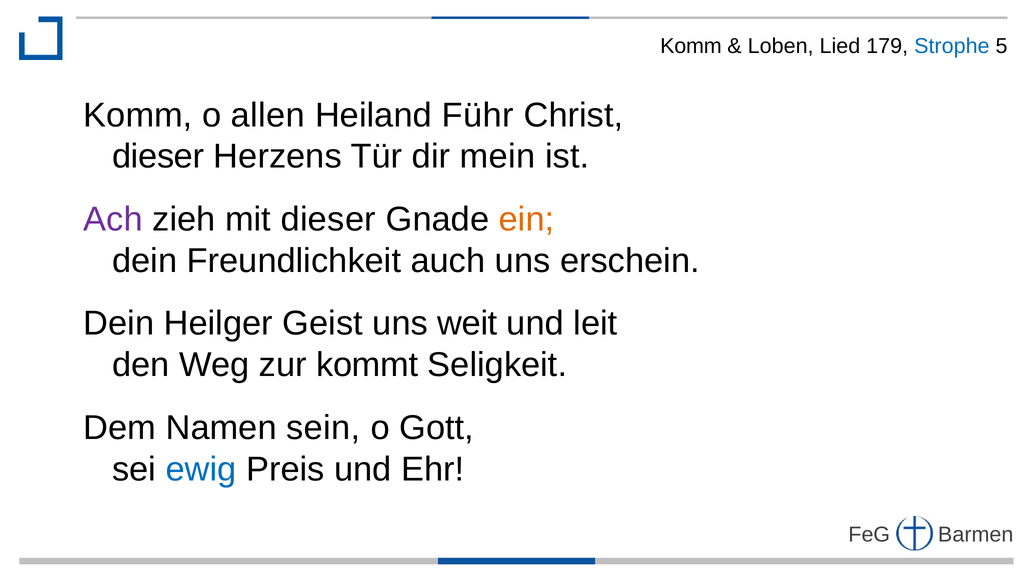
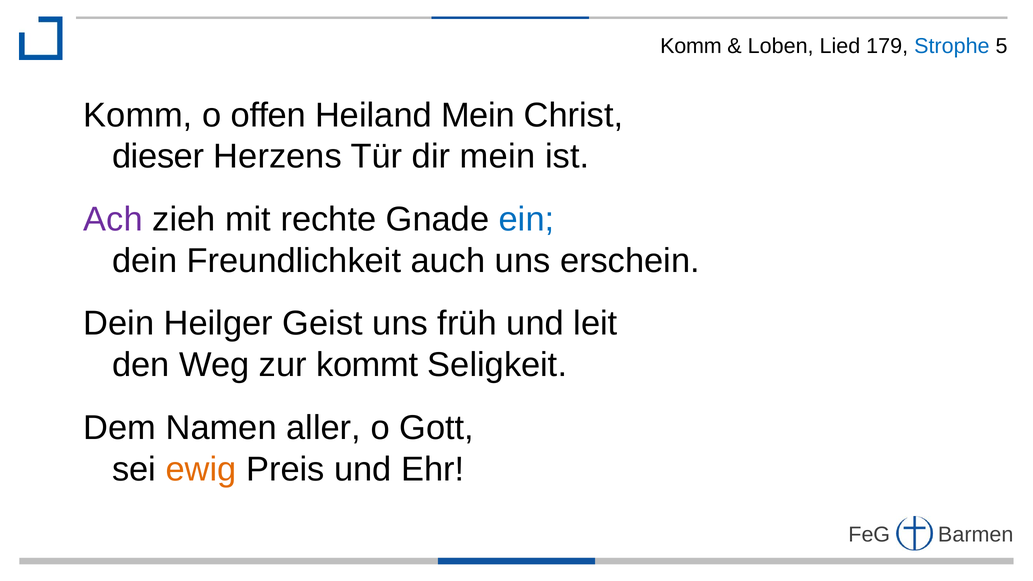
allen: allen -> offen
Heiland Führ: Führ -> Mein
mit dieser: dieser -> rechte
ein colour: orange -> blue
weit: weit -> früh
sein: sein -> aller
ewig colour: blue -> orange
